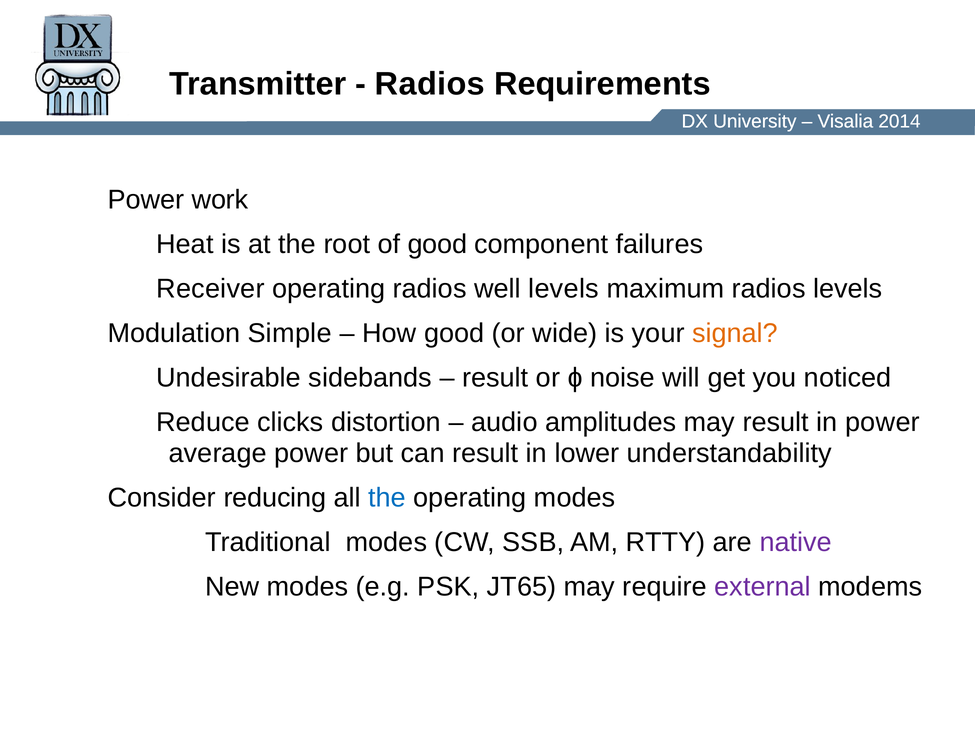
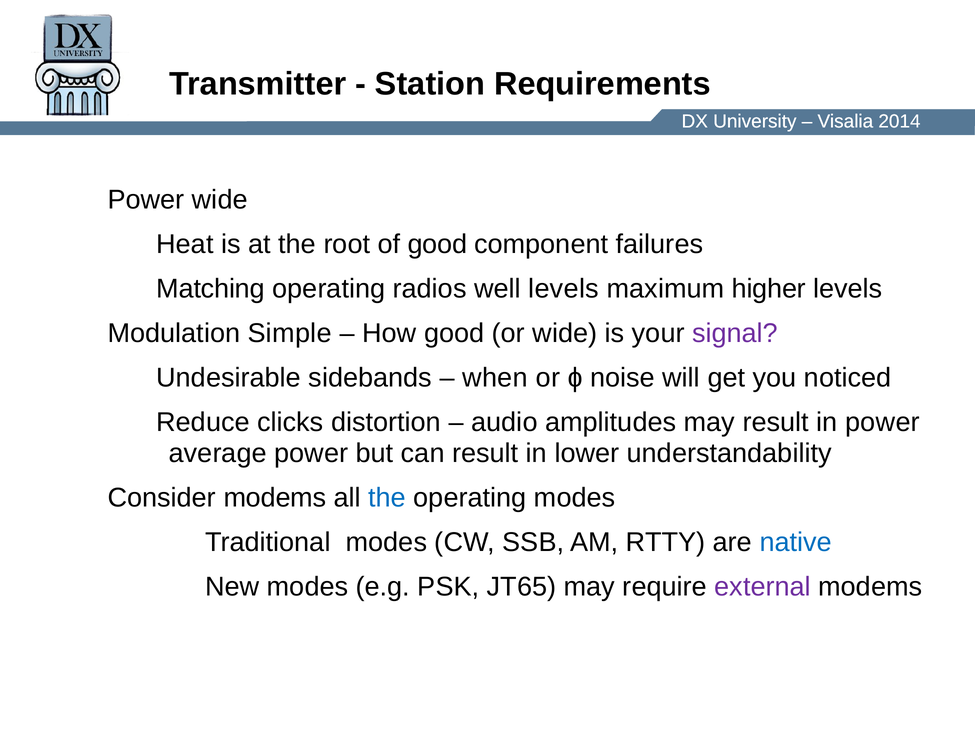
Radios at (430, 84): Radios -> Station
Power work: work -> wide
Receiver: Receiver -> Matching
maximum radios: radios -> higher
signal colour: orange -> purple
result at (495, 378): result -> when
Consider reducing: reducing -> modems
native colour: purple -> blue
